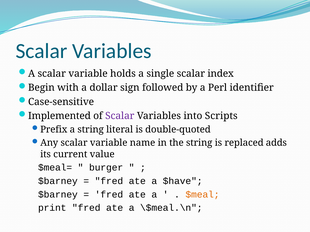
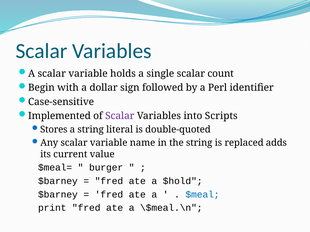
index: index -> count
Prefix: Prefix -> Stores
$have: $have -> $hold
$meal colour: orange -> blue
